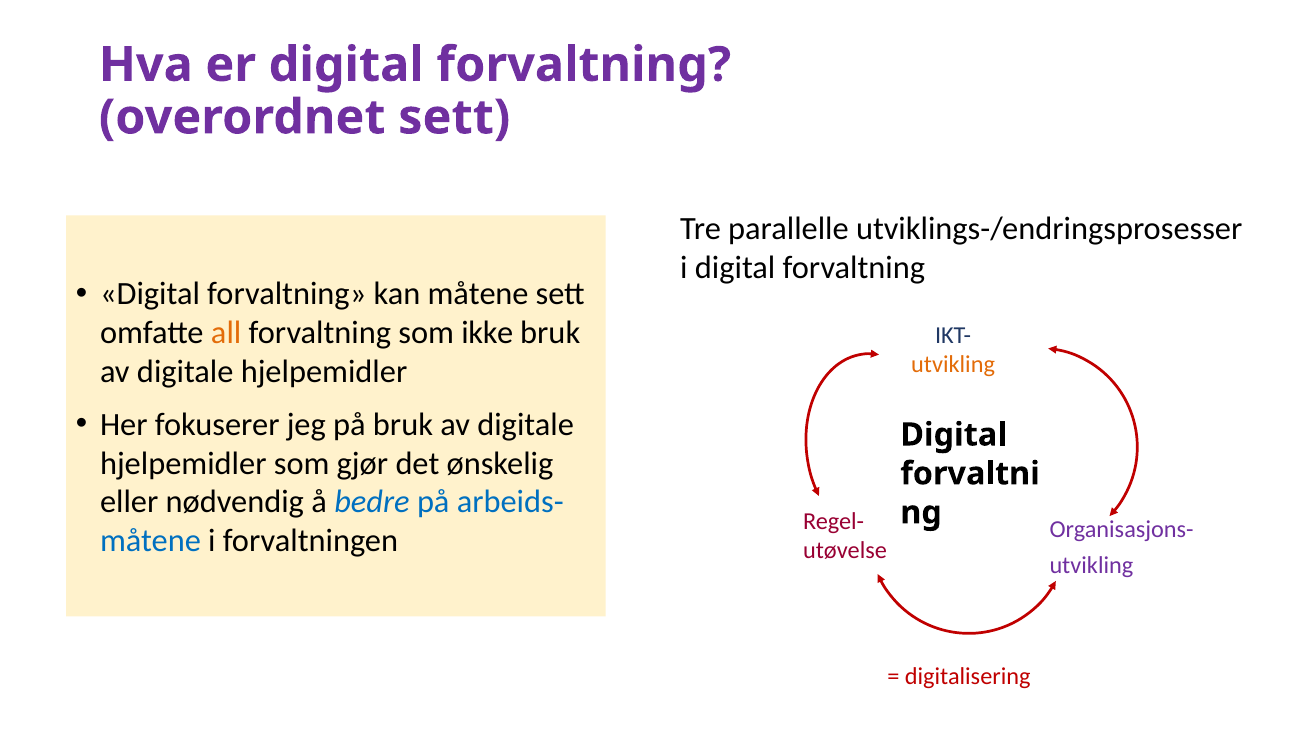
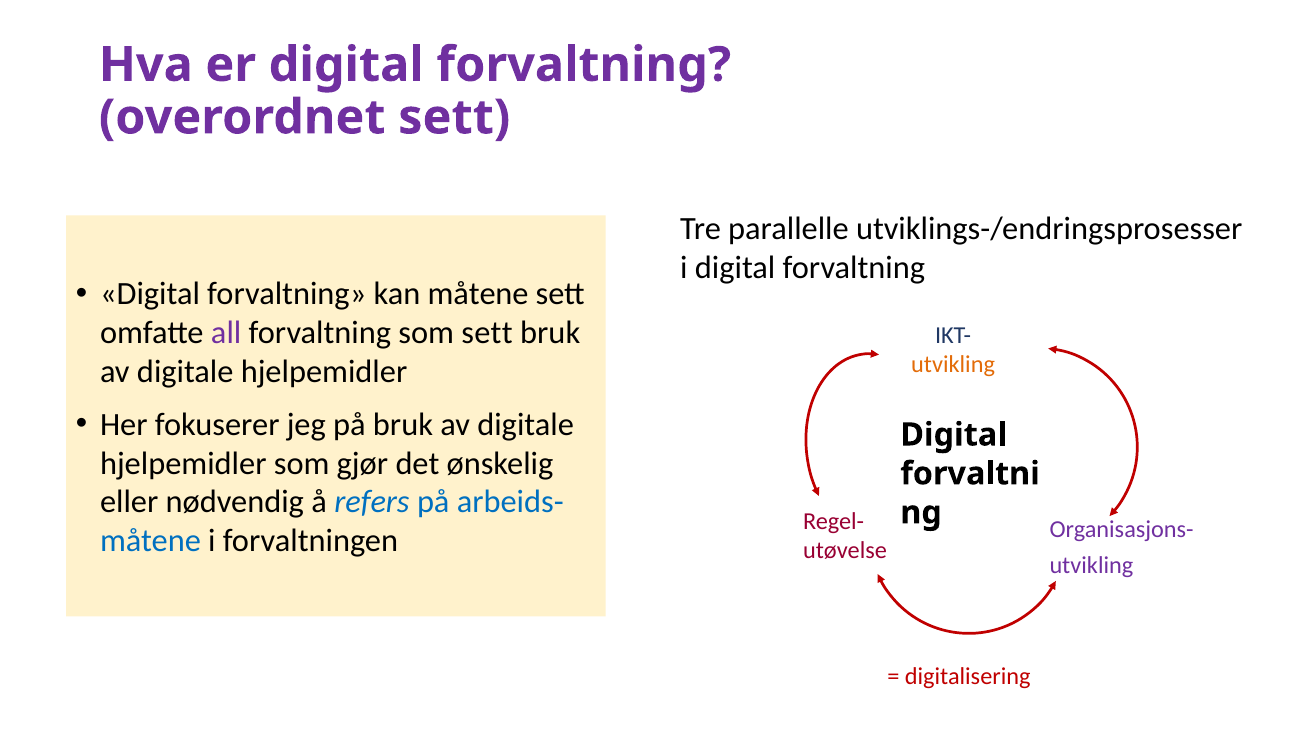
all colour: orange -> purple
som ikke: ikke -> sett
bedre: bedre -> refers
